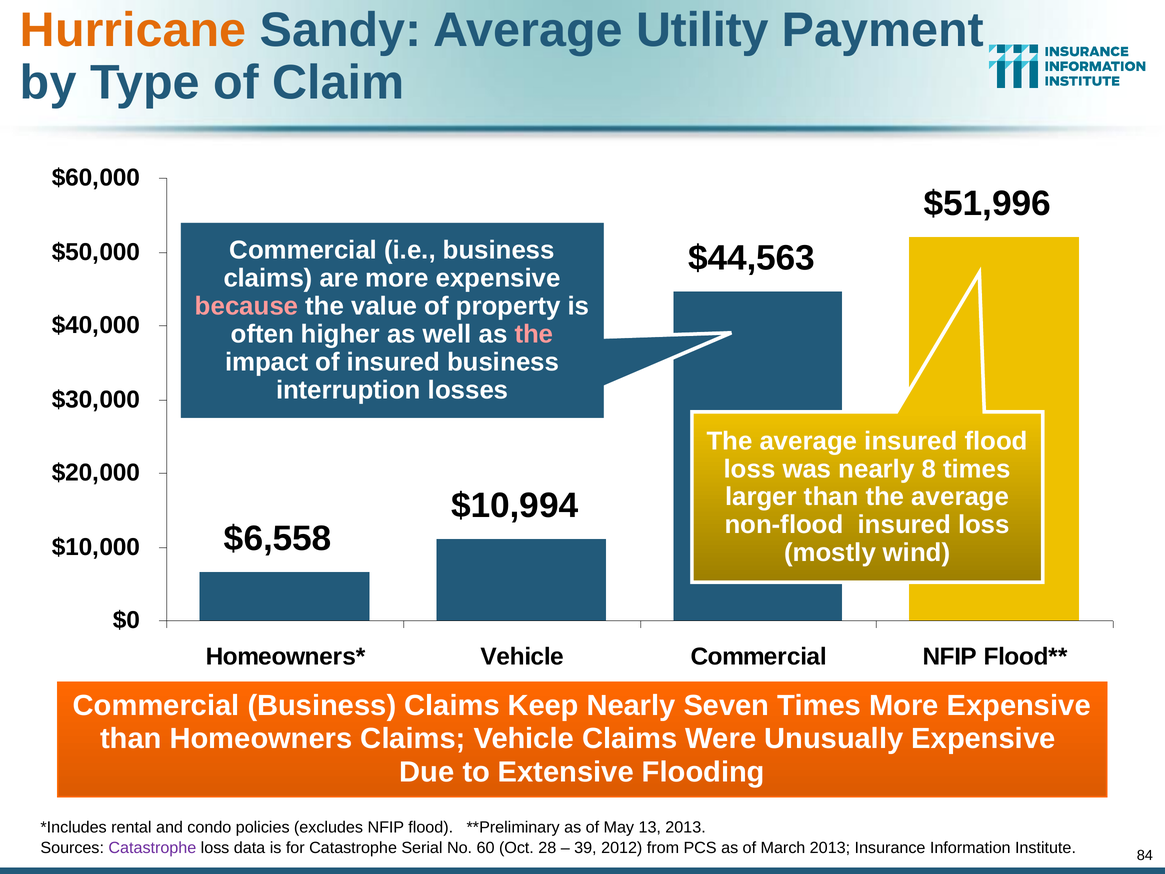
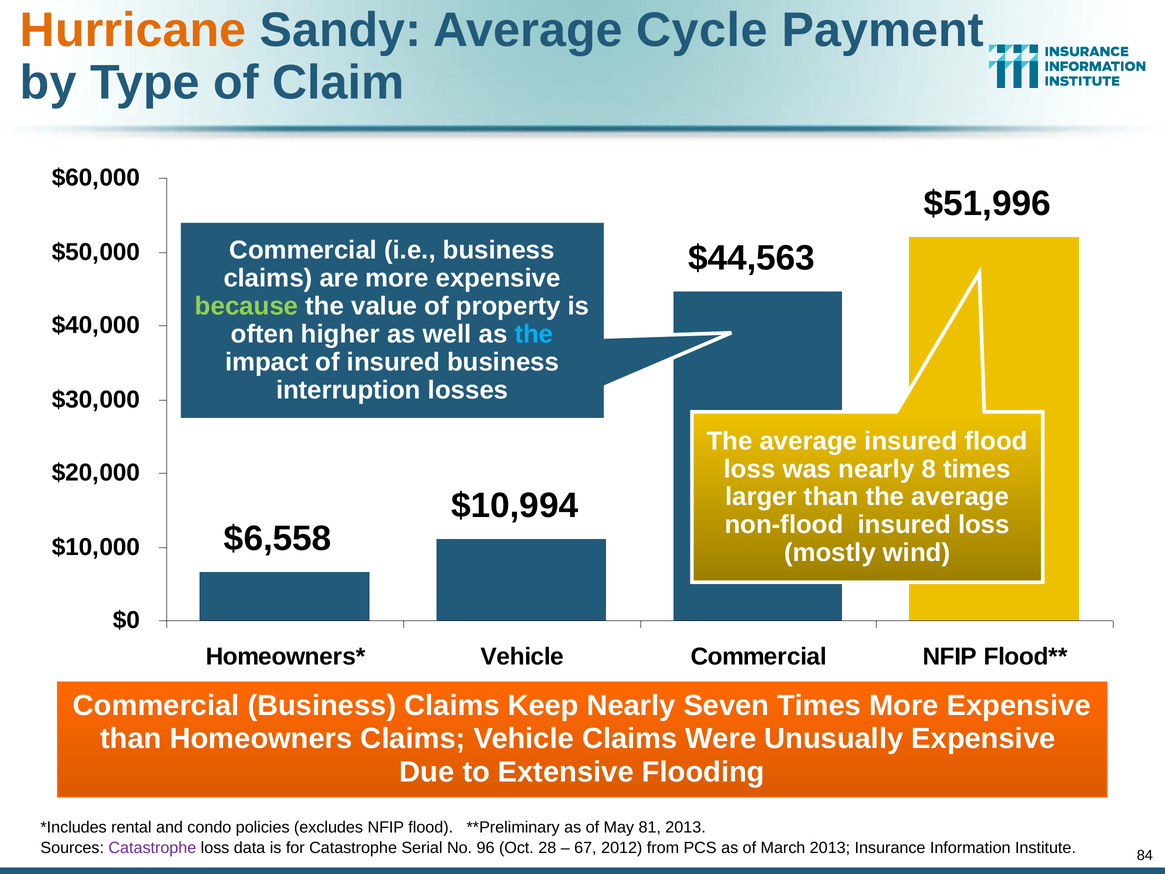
Utility: Utility -> Cycle
because colour: pink -> light green
the at (534, 334) colour: pink -> light blue
13: 13 -> 81
60: 60 -> 96
39: 39 -> 67
